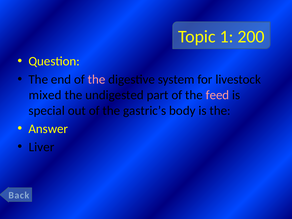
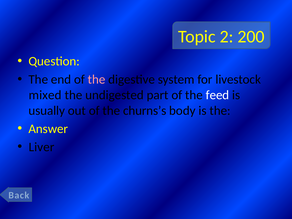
1: 1 -> 2
feed colour: pink -> white
special: special -> usually
gastric’s: gastric’s -> churns’s
